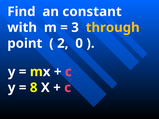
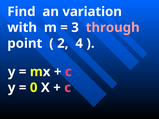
constant: constant -> variation
through colour: yellow -> pink
0: 0 -> 4
8: 8 -> 0
